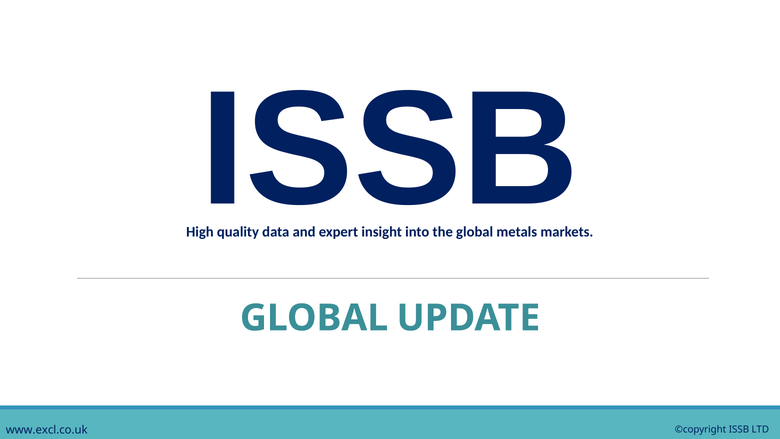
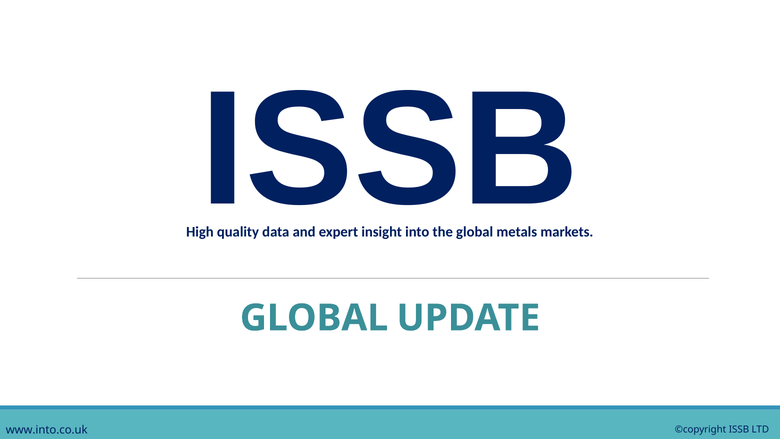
www.excl.co.uk: www.excl.co.uk -> www.into.co.uk
